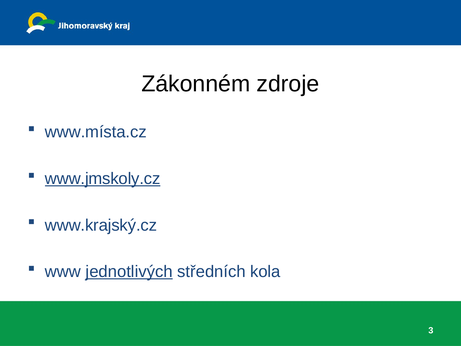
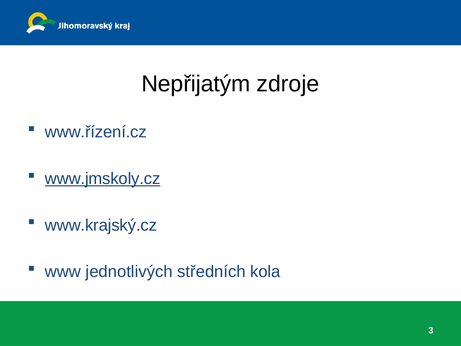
Zákonném: Zákonném -> Nepřijatým
www.místa.cz: www.místa.cz -> www.řízení.cz
jednotlivých underline: present -> none
